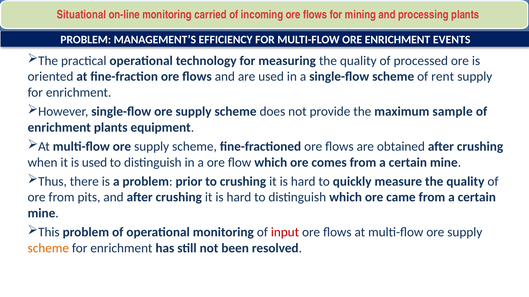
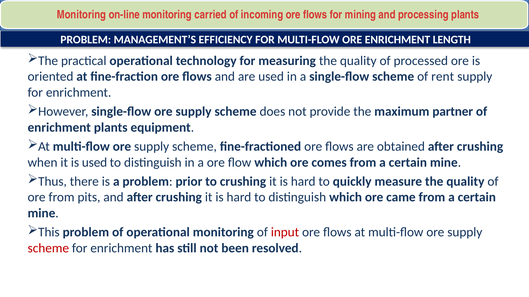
Situational at (81, 15): Situational -> Monitoring
EVENTS: EVENTS -> LENGTH
sample: sample -> partner
scheme at (48, 249) colour: orange -> red
